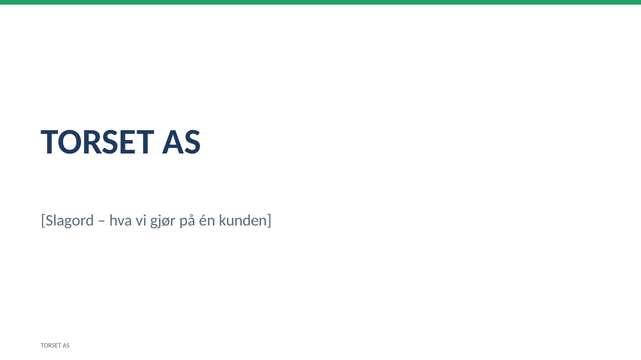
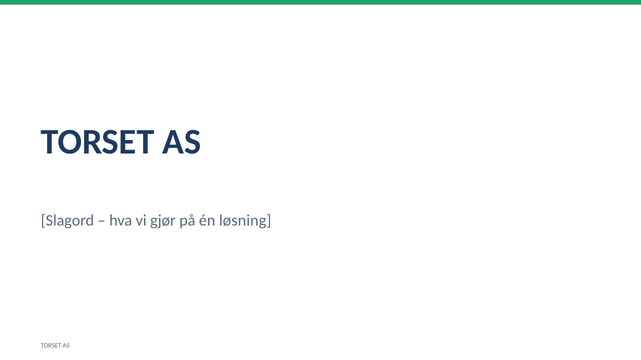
kunden: kunden -> løsning
